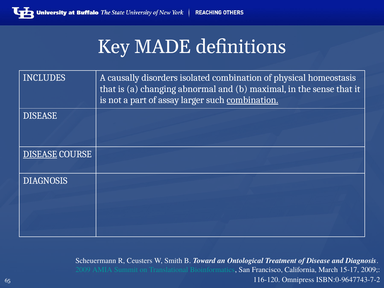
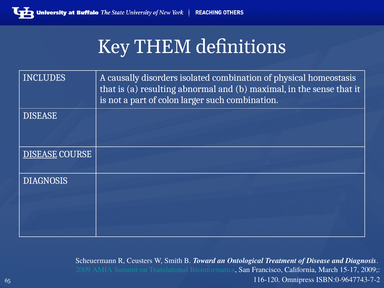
MADE: MADE -> THEM
changing: changing -> resulting
assay: assay -> colon
combination at (252, 100) underline: present -> none
